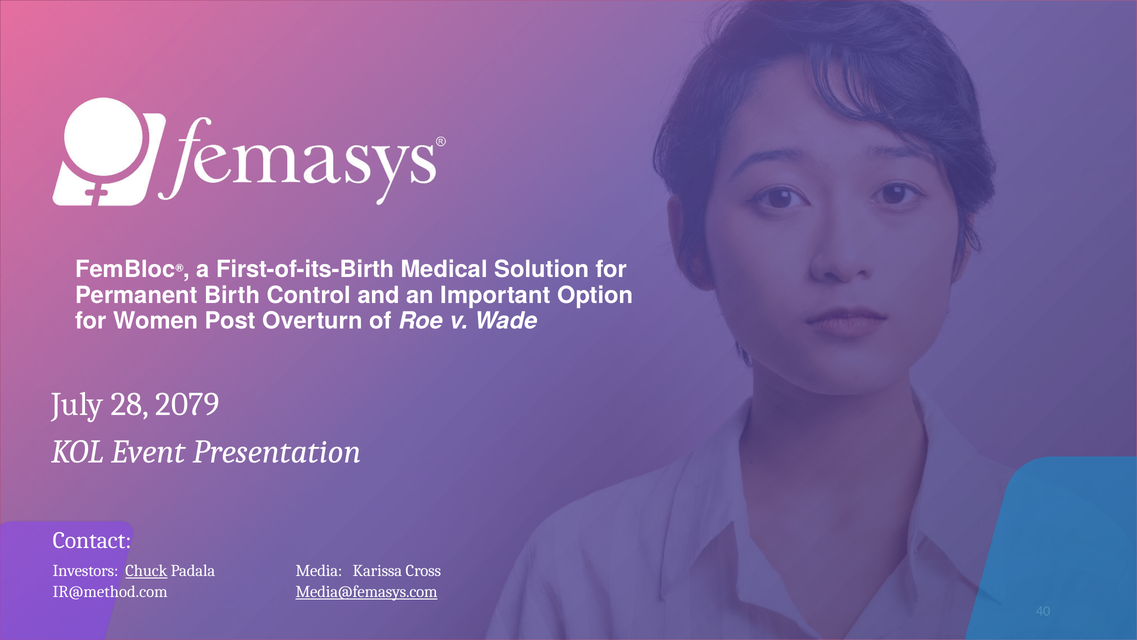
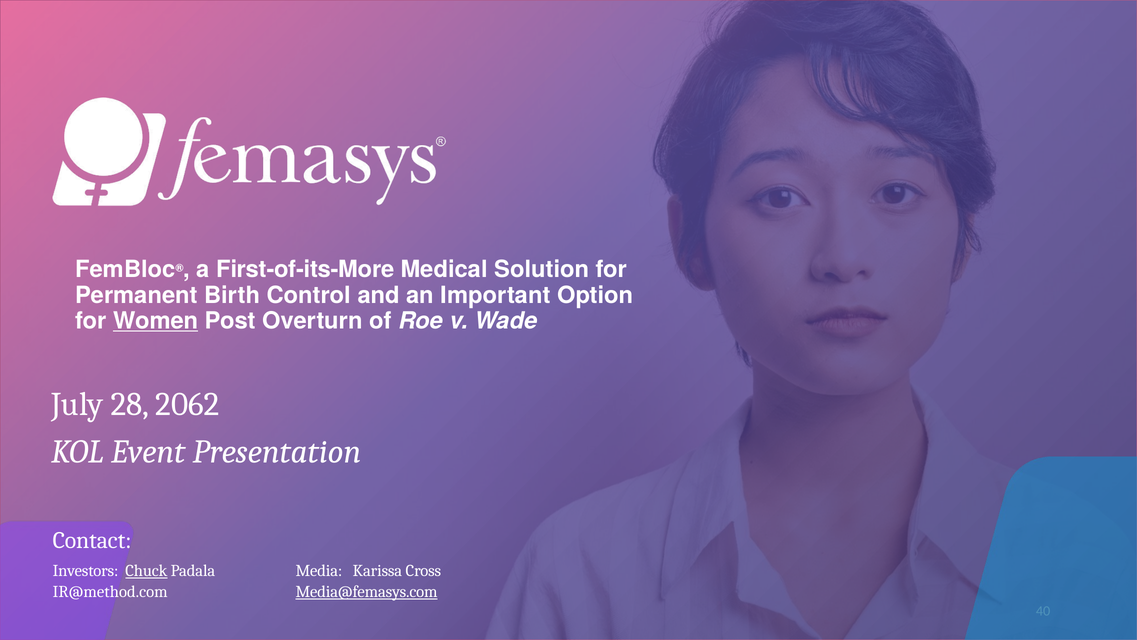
First-of-its-Birth: First-of-its-Birth -> First-of-its-More
Women underline: none -> present
2079: 2079 -> 2062
